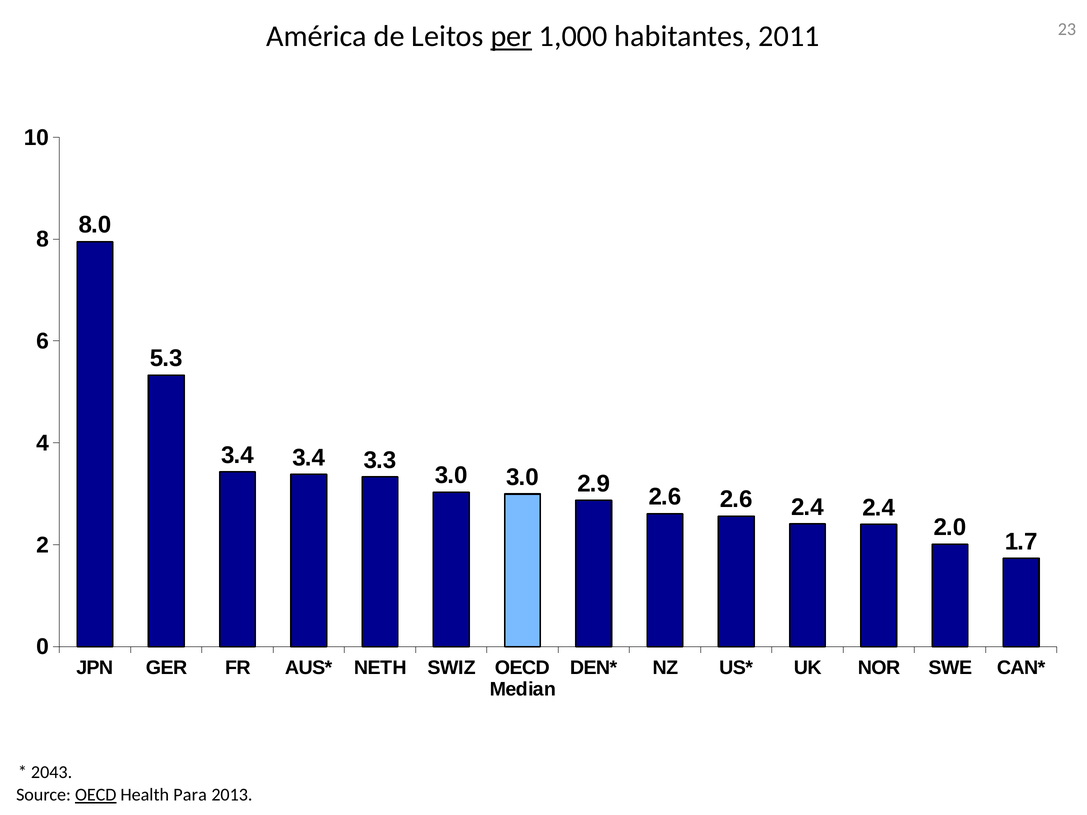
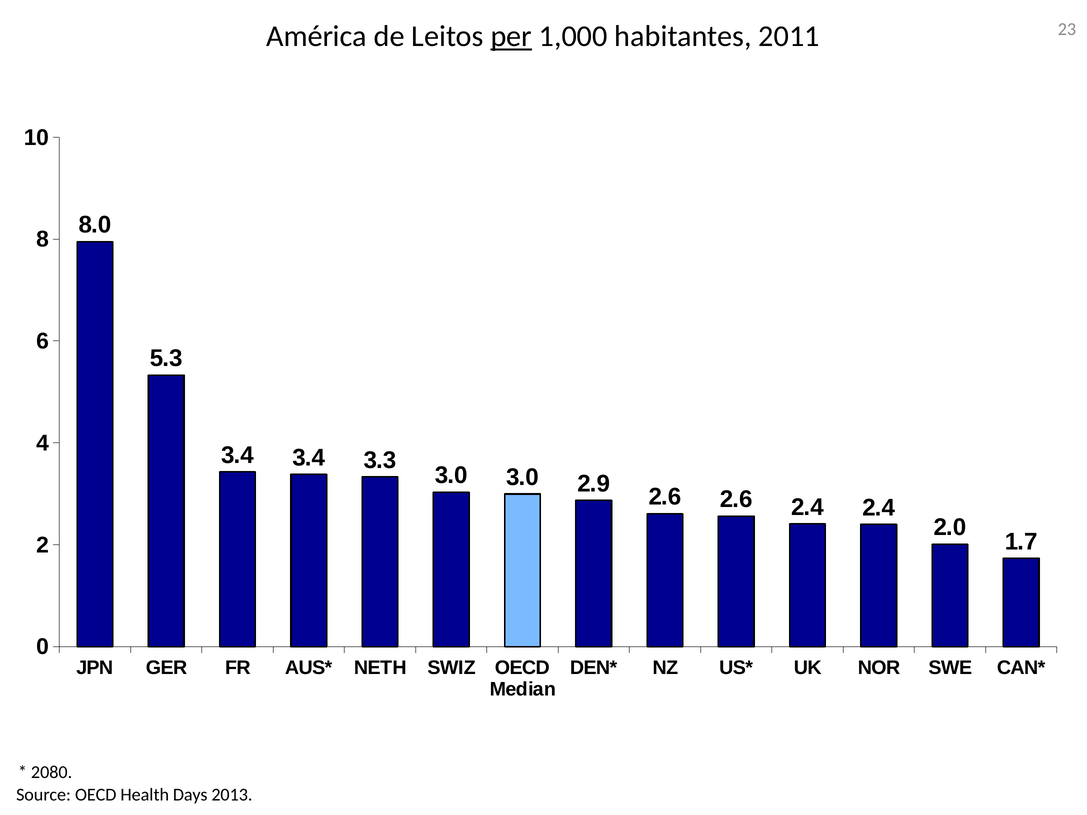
2043: 2043 -> 2080
OECD at (96, 795) underline: present -> none
Para: Para -> Days
